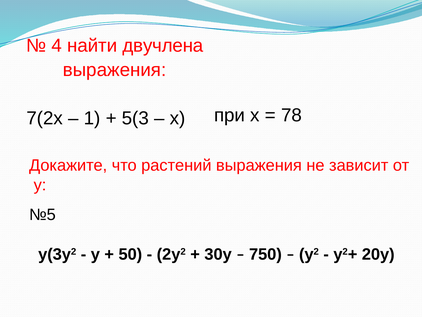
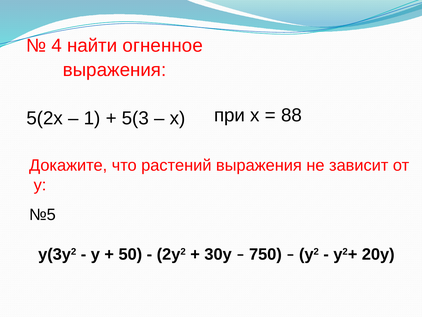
двучлена: двучлена -> огненное
7(2х: 7(2х -> 5(2х
78: 78 -> 88
